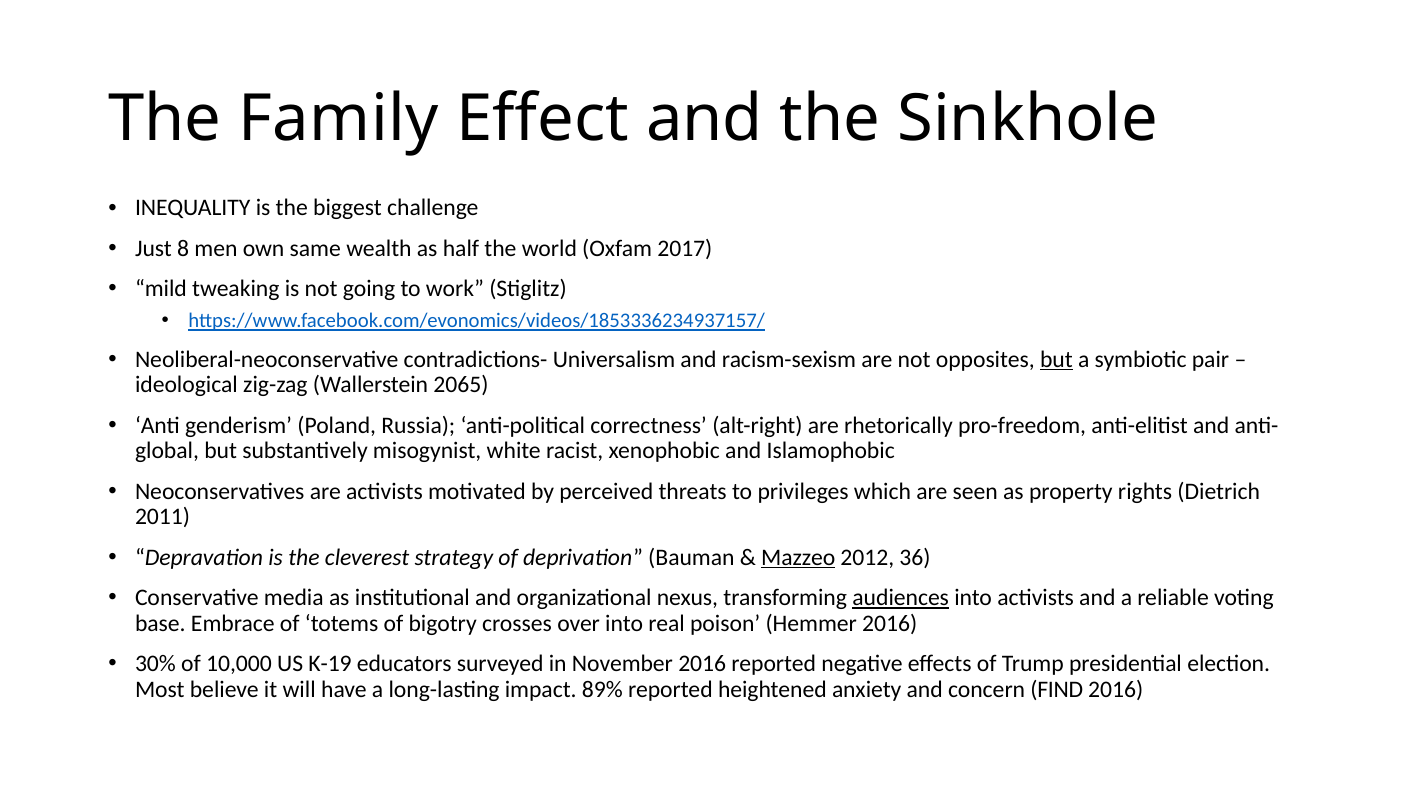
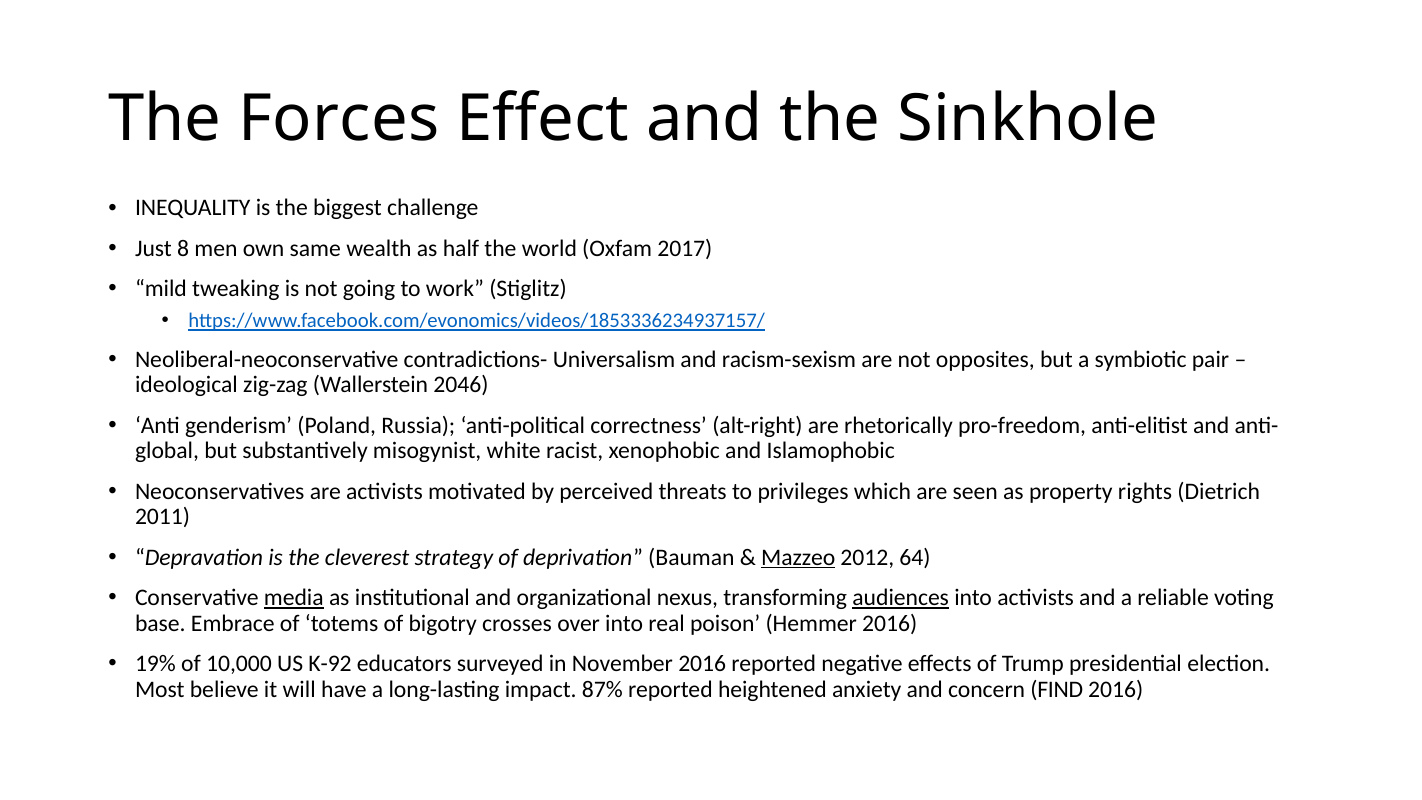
Family: Family -> Forces
but at (1056, 359) underline: present -> none
2065: 2065 -> 2046
36: 36 -> 64
media underline: none -> present
30%: 30% -> 19%
K-19: K-19 -> K-92
89%: 89% -> 87%
